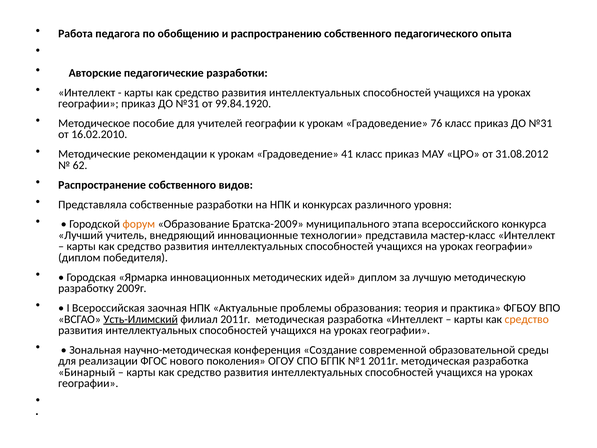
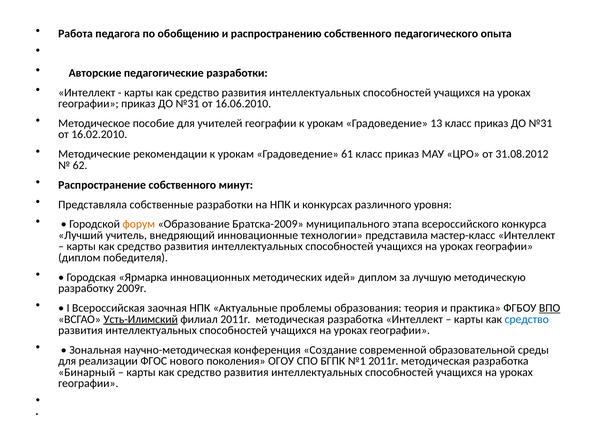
99.84.1920: 99.84.1920 -> 16.06.2010
76: 76 -> 13
41: 41 -> 61
видов: видов -> минут
ВПО underline: none -> present
средство at (527, 319) colour: orange -> blue
